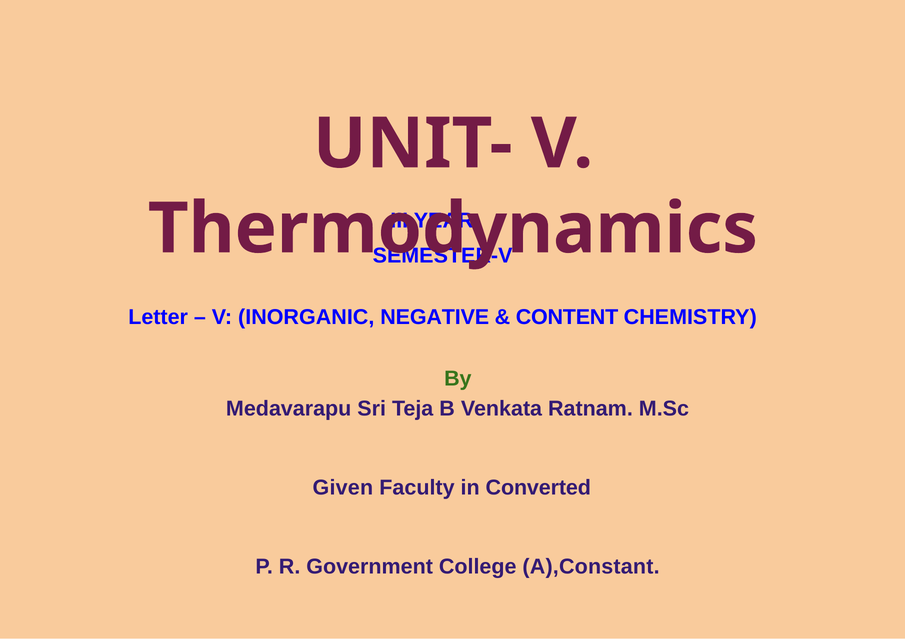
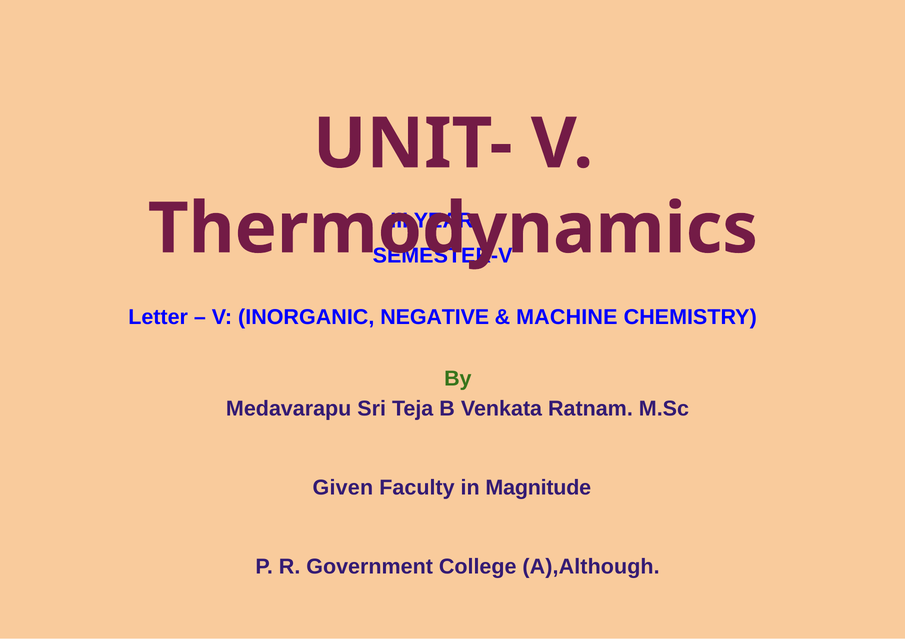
CONTENT: CONTENT -> MACHINE
Converted: Converted -> Magnitude
A),Constant: A),Constant -> A),Although
